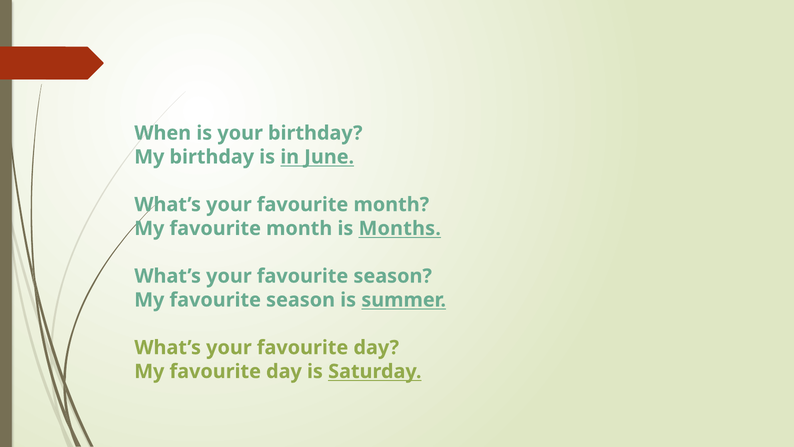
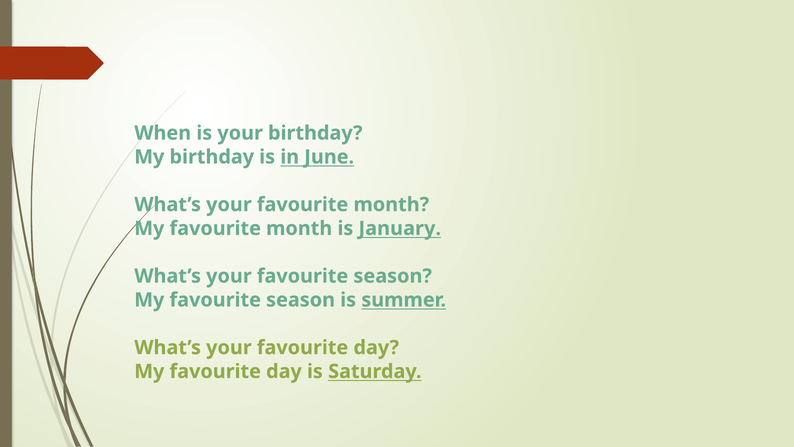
Months: Months -> January
